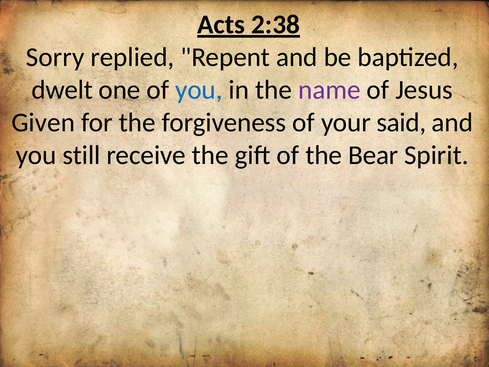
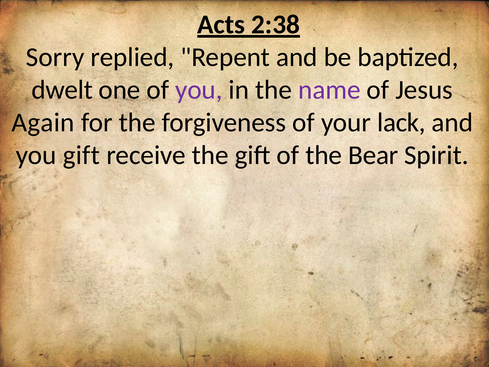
you at (199, 90) colour: blue -> purple
Given: Given -> Again
said: said -> lack
you still: still -> gift
